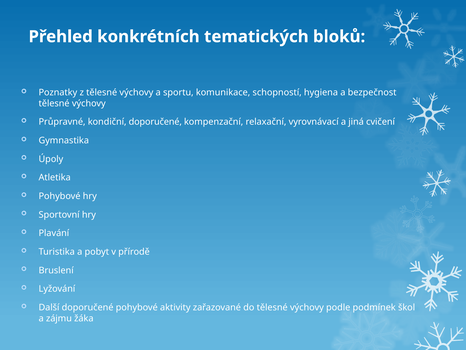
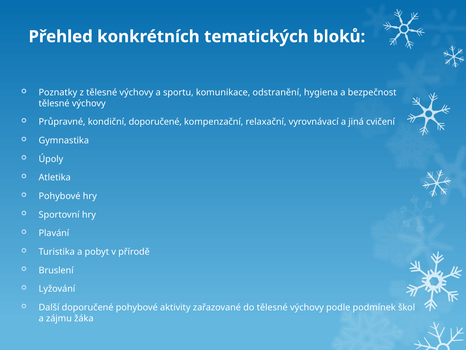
schopností: schopností -> odstranění
